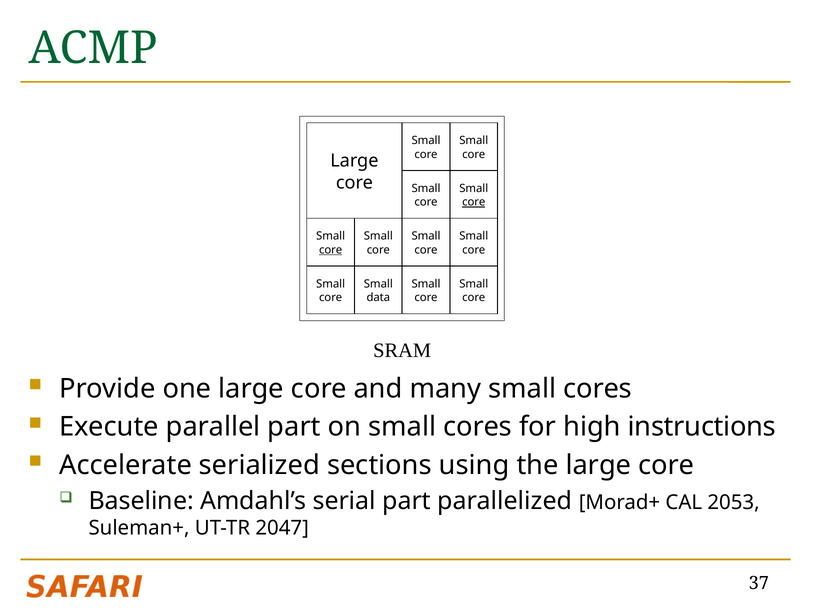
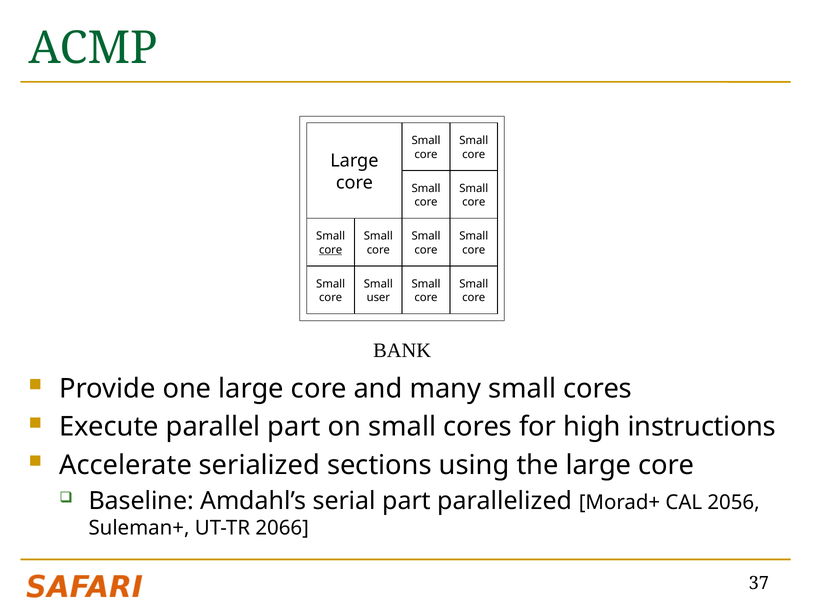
core at (474, 202) underline: present -> none
data: data -> user
SRAM: SRAM -> BANK
2053: 2053 -> 2056
2047: 2047 -> 2066
